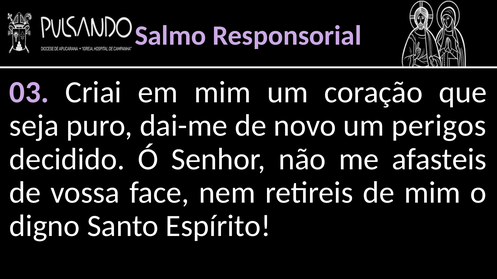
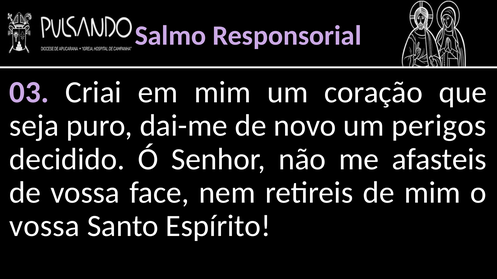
digno at (45, 226): digno -> vossa
